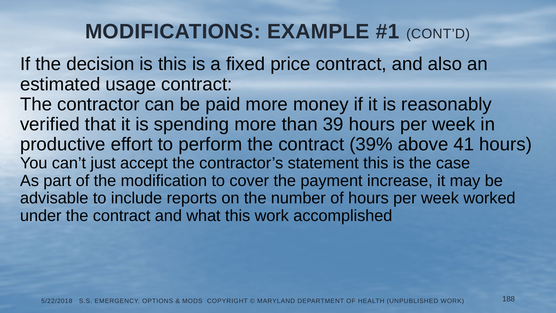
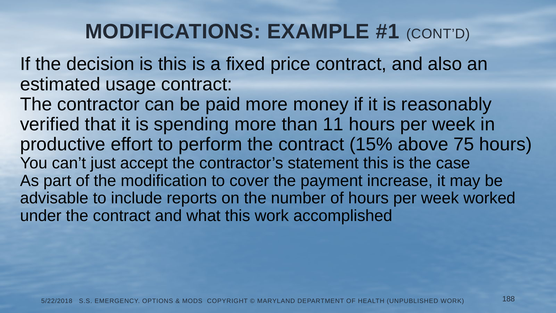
39: 39 -> 11
39%: 39% -> 15%
41: 41 -> 75
